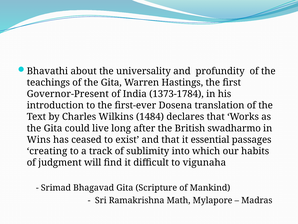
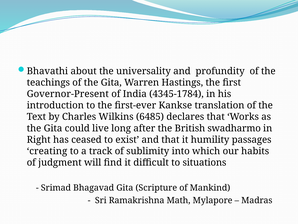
1373-1784: 1373-1784 -> 4345-1784
Dosena: Dosena -> Kankse
1484: 1484 -> 6485
Wins: Wins -> Right
essential: essential -> humility
vigunaha: vigunaha -> situations
